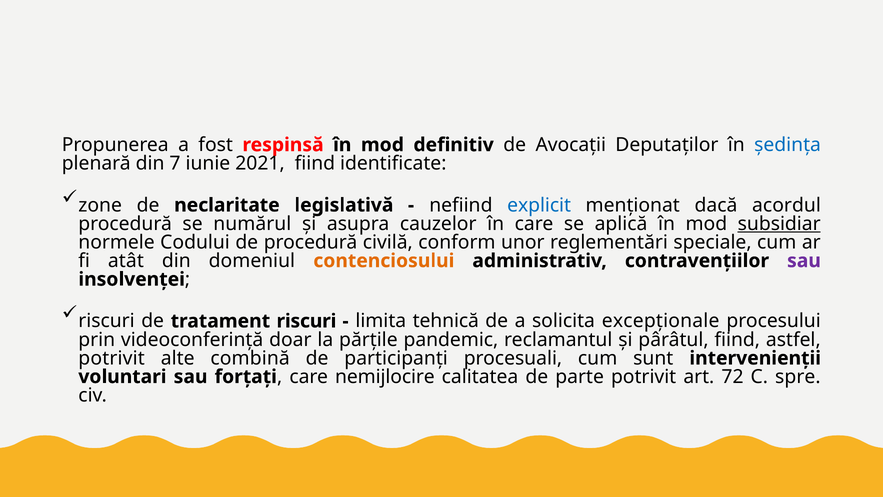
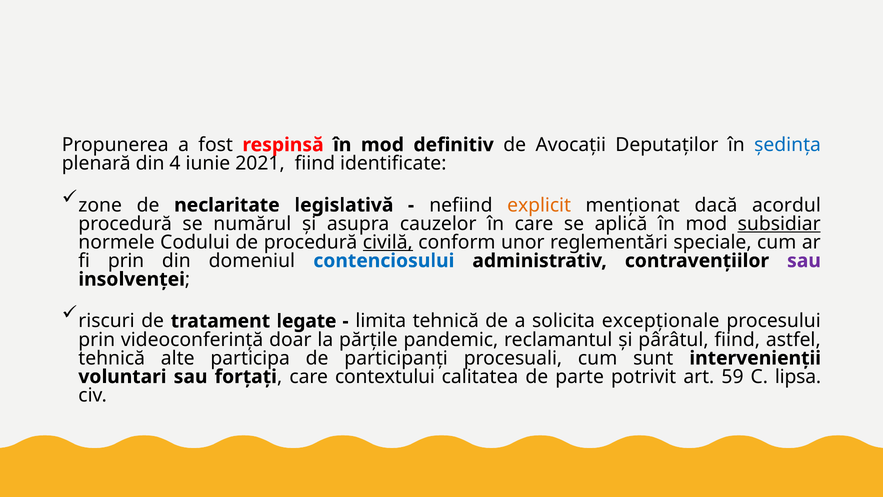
7: 7 -> 4
explicit colour: blue -> orange
civilă underline: none -> present
fi atât: atât -> prin
contenciosului colour: orange -> blue
tratament riscuri: riscuri -> legate
potrivit at (112, 358): potrivit -> tehnică
combină: combină -> participa
nemijlocire: nemijlocire -> contextului
72: 72 -> 59
spre: spre -> lipsa
